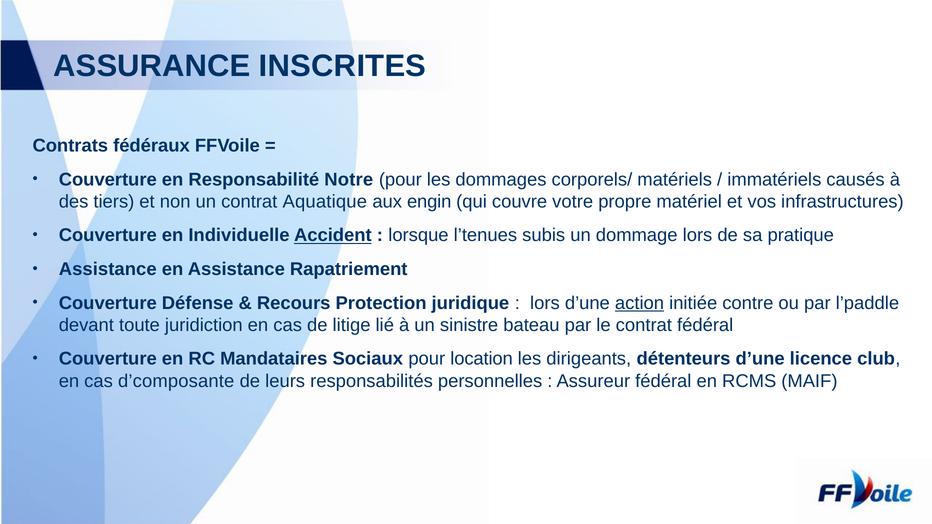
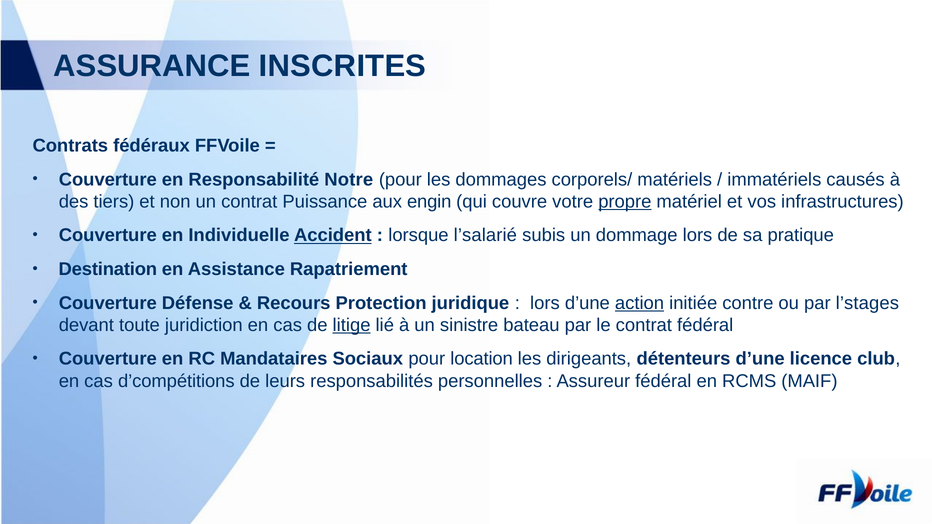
Aquatique: Aquatique -> Puissance
propre underline: none -> present
l’tenues: l’tenues -> l’salarié
Assistance at (108, 269): Assistance -> Destination
l’paddle: l’paddle -> l’stages
litige underline: none -> present
d’composante: d’composante -> d’compétitions
